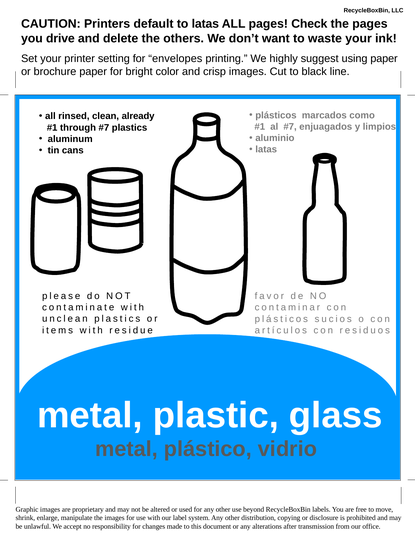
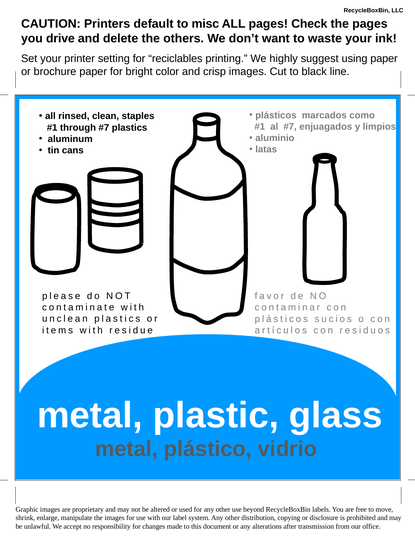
to latas: latas -> misc
envelopes: envelopes -> reciclables
already: already -> staples
